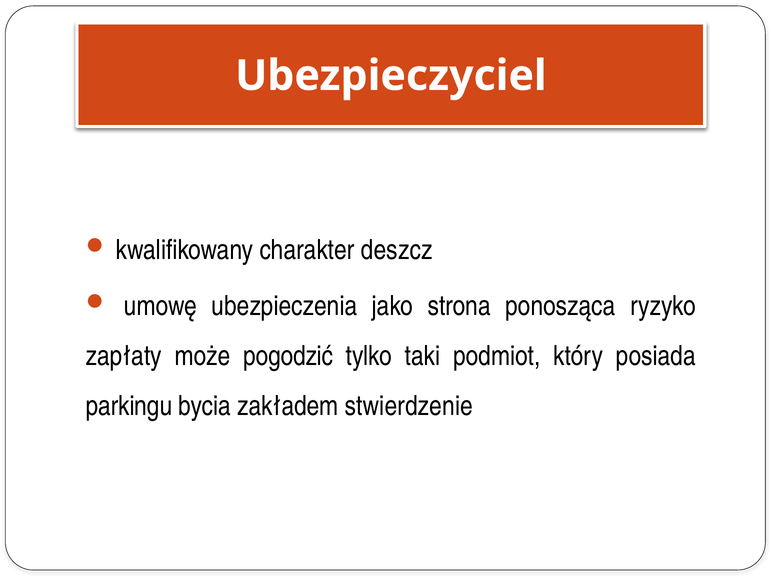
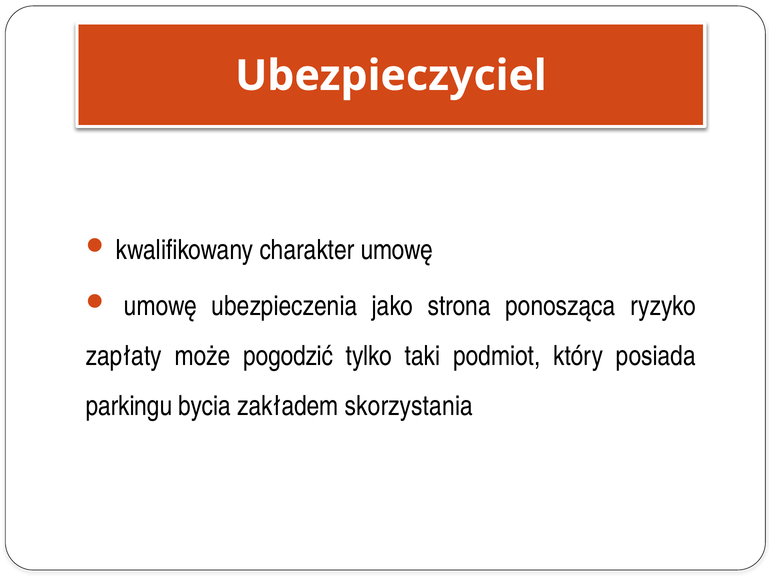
charakter deszcz: deszcz -> umowę
stwierdzenie: stwierdzenie -> skorzystania
